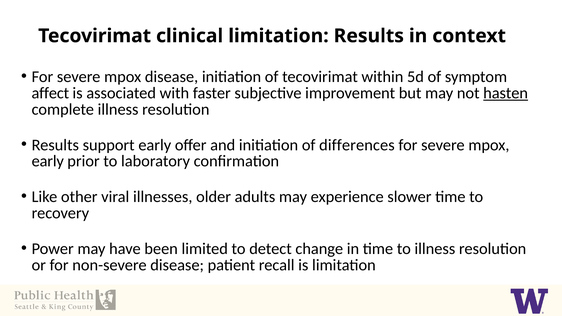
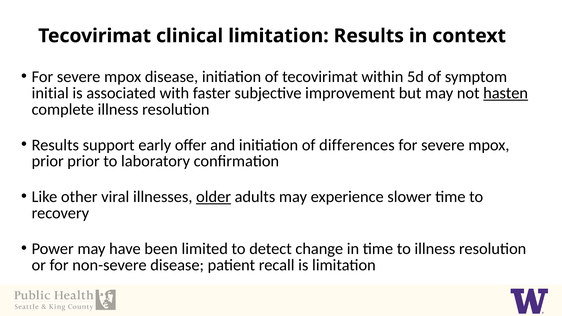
affect: affect -> initial
early at (48, 161): early -> prior
older underline: none -> present
